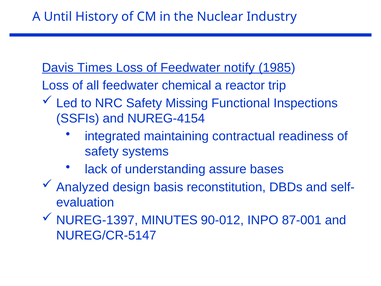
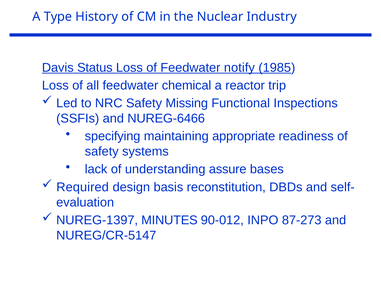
Until: Until -> Type
Times: Times -> Status
NUREG-4154: NUREG-4154 -> NUREG-6466
integrated: integrated -> specifying
contractual: contractual -> appropriate
Analyzed: Analyzed -> Required
87-001: 87-001 -> 87-273
